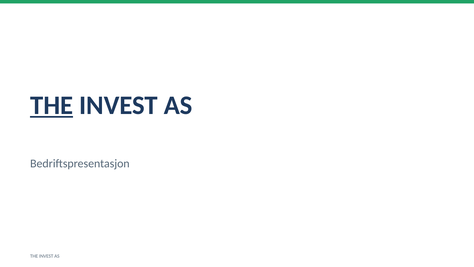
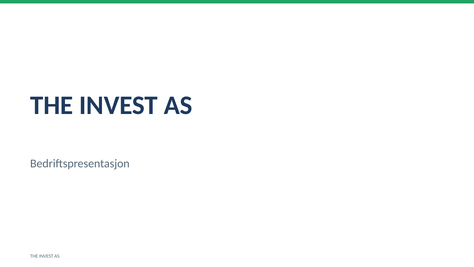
THE at (52, 105) underline: present -> none
